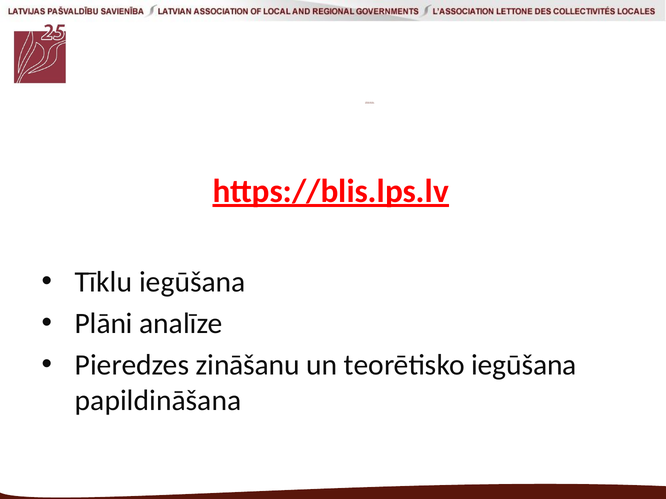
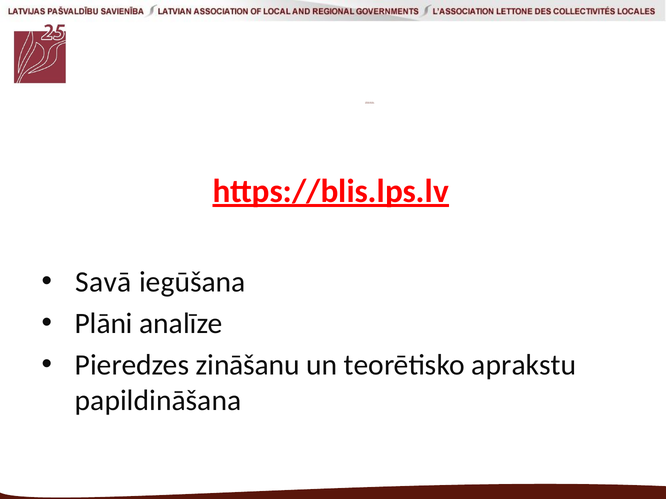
Tīklu: Tīklu -> Savā
teorētisko iegūšana: iegūšana -> aprakstu
